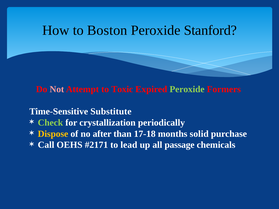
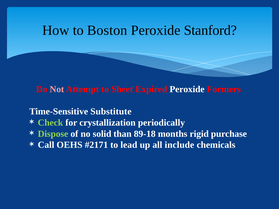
Toxic: Toxic -> Sheet
Peroxide at (187, 89) colour: light green -> white
Dispose colour: yellow -> light green
after: after -> solid
17-18: 17-18 -> 89-18
solid: solid -> rigid
passage: passage -> include
